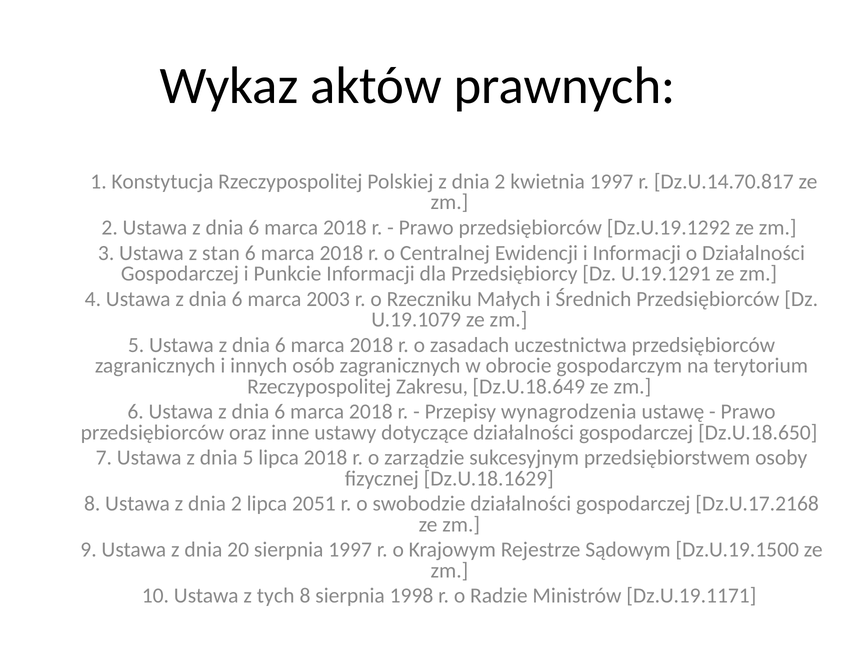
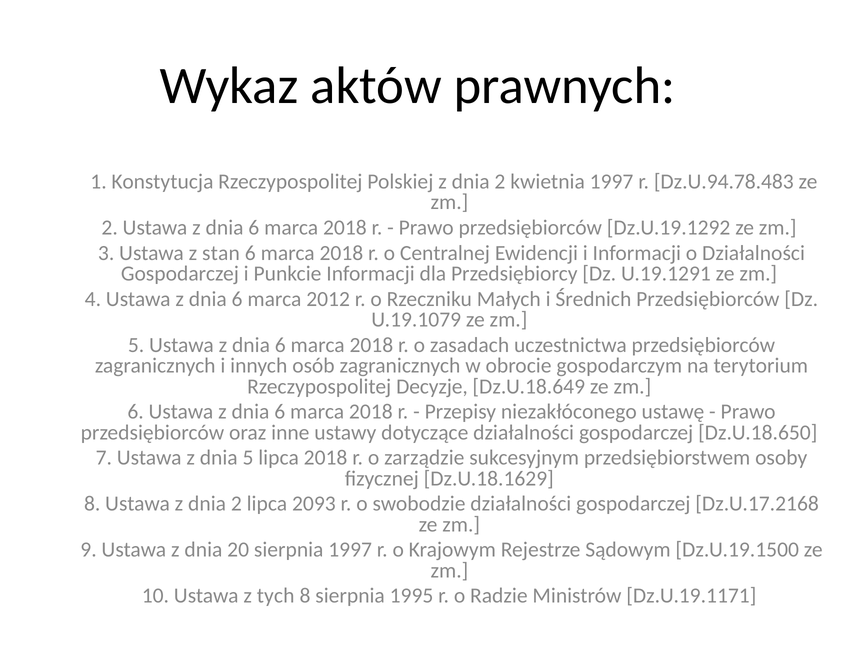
Dz.U.14.70.817: Dz.U.14.70.817 -> Dz.U.94.78.483
2003: 2003 -> 2012
Zakresu: Zakresu -> Decyzje
wynagrodzenia: wynagrodzenia -> niezakłóconego
2051: 2051 -> 2093
1998: 1998 -> 1995
